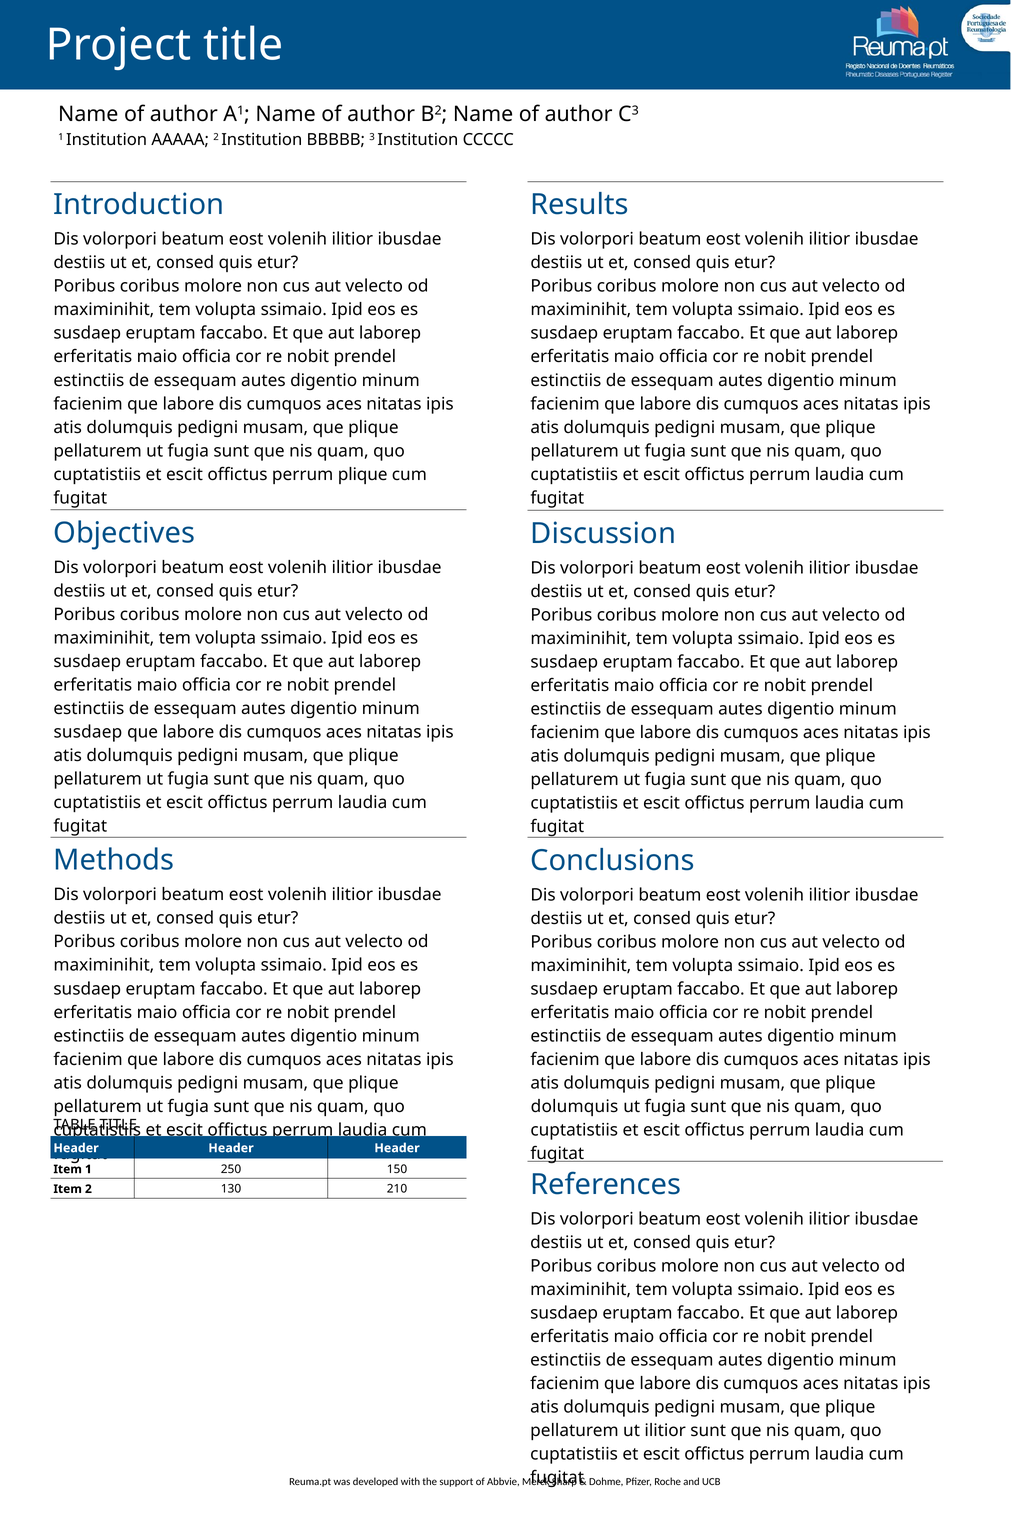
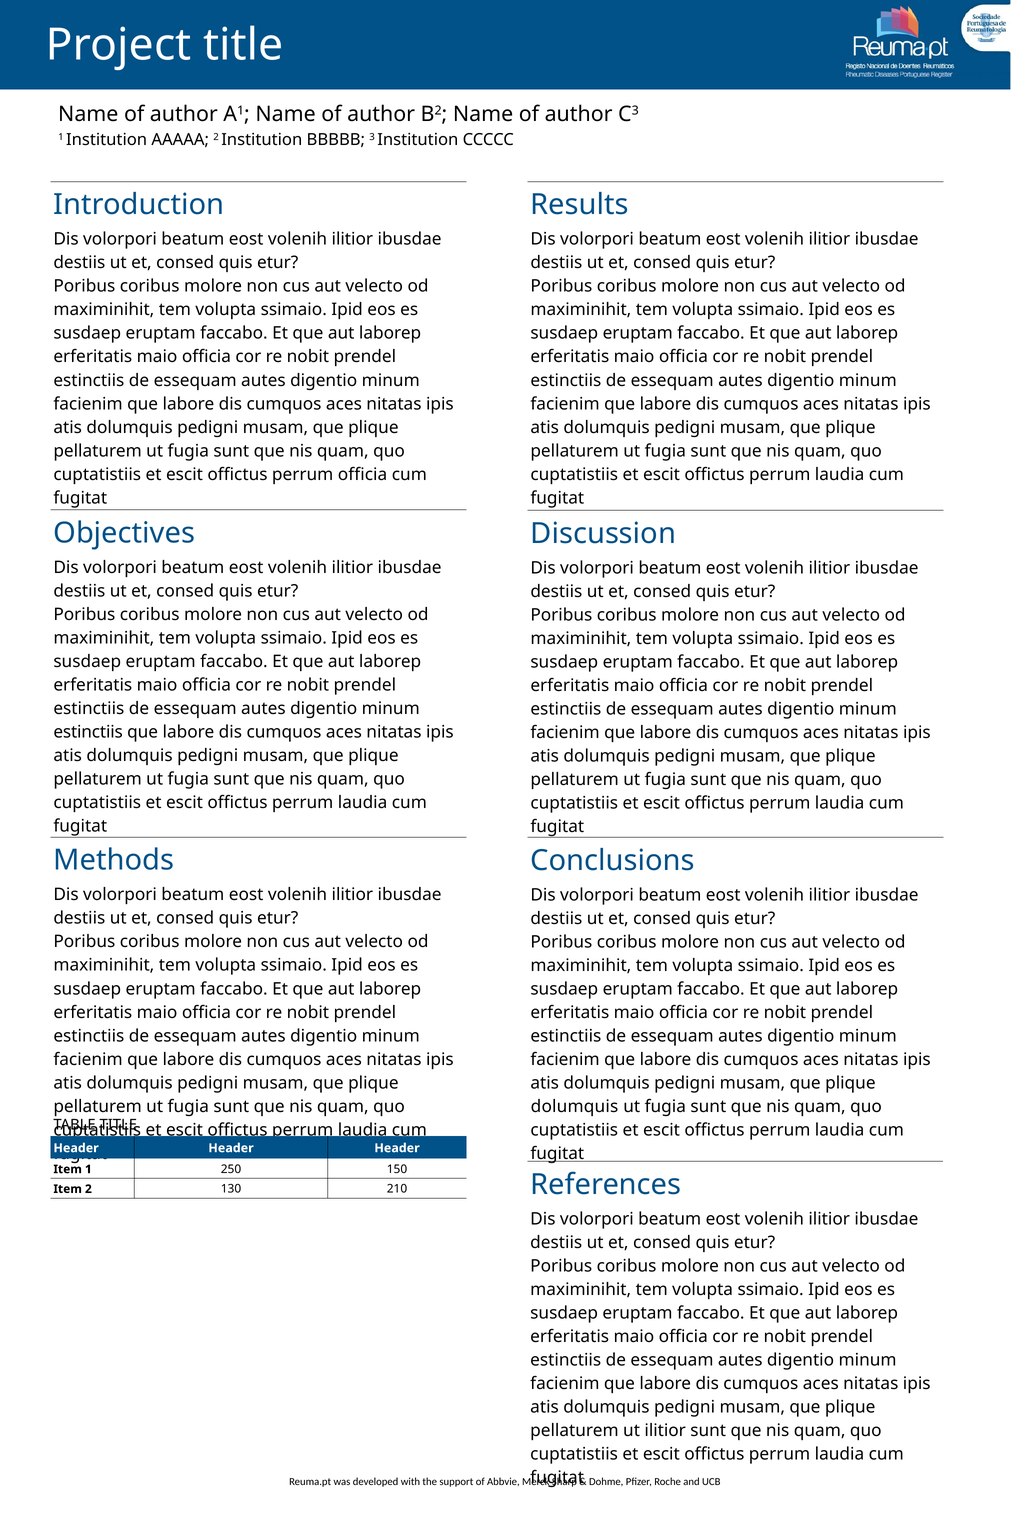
perrum plique: plique -> officia
susdaep at (88, 732): susdaep -> estinctiis
